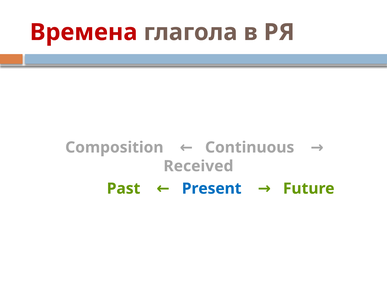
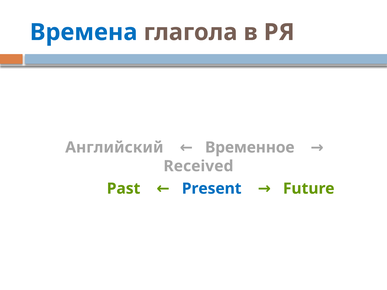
Времена colour: red -> blue
Composition: Composition -> Английский
Continuous: Continuous -> Временное
